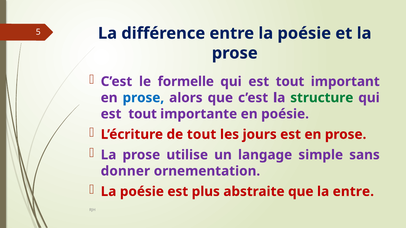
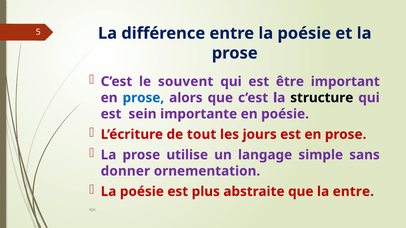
formelle: formelle -> souvent
tout at (290, 82): tout -> être
structure colour: green -> black
tout at (143, 114): tout -> sein
